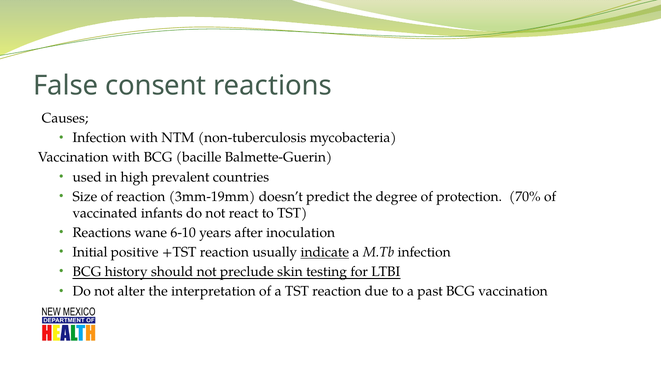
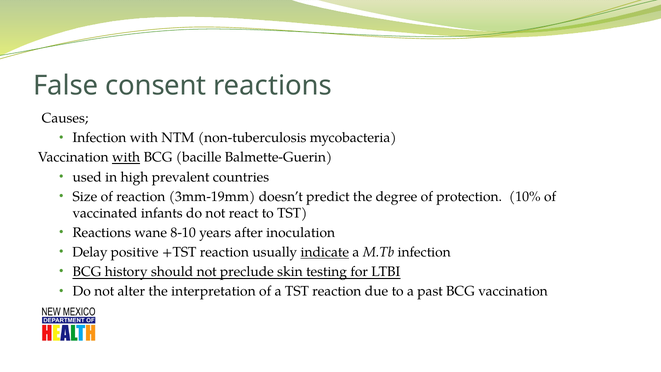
with at (126, 157) underline: none -> present
70%: 70% -> 10%
6-10: 6-10 -> 8-10
Initial: Initial -> Delay
